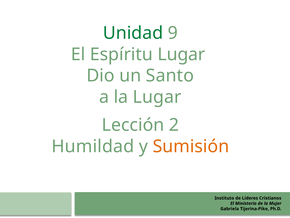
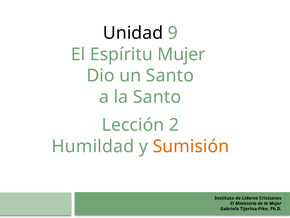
Unidad colour: green -> black
Espíritu Lugar: Lugar -> Mujer
la Lugar: Lugar -> Santo
